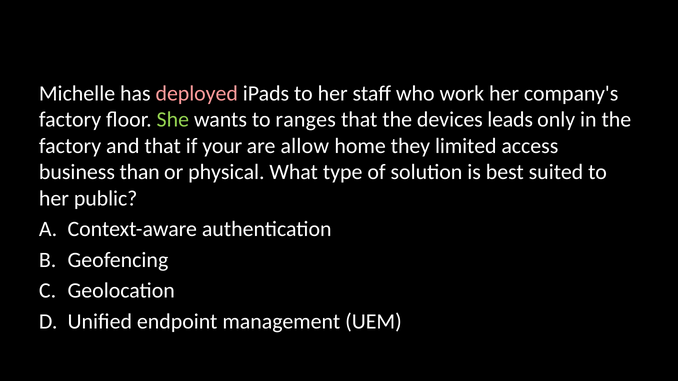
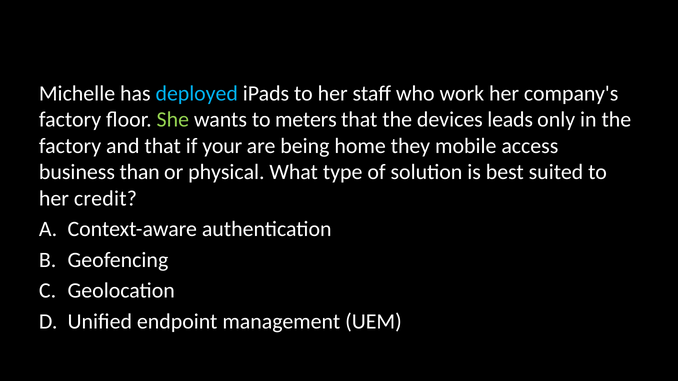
deployed colour: pink -> light blue
ranges: ranges -> meters
allow: allow -> being
limited: limited -> mobile
public: public -> credit
